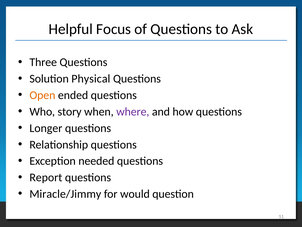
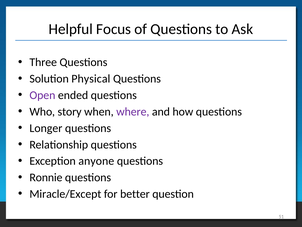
Open colour: orange -> purple
needed: needed -> anyone
Report: Report -> Ronnie
Miracle/Jimmy: Miracle/Jimmy -> Miracle/Except
would: would -> better
